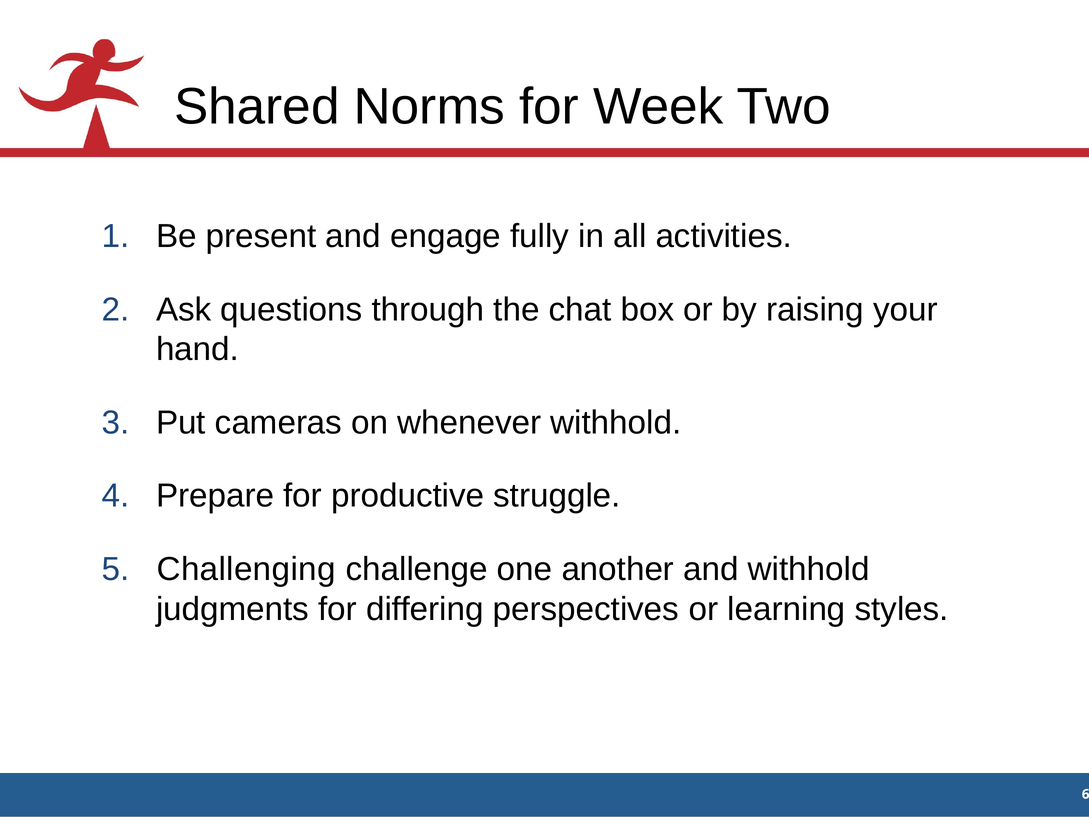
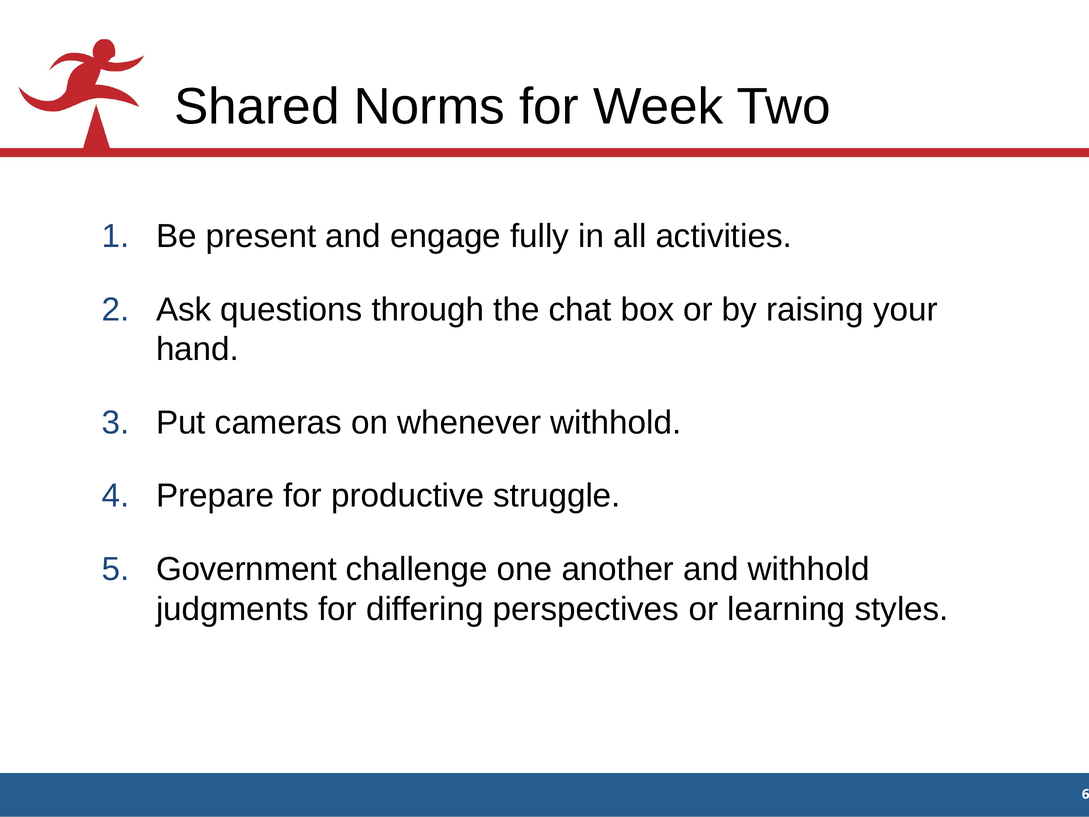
Challenging: Challenging -> Government
